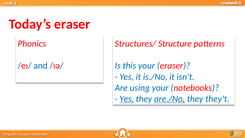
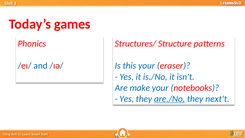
Today’s eraser: eraser -> games
using: using -> make
Yes at (127, 99) underline: present -> none
they't: they't -> next't
